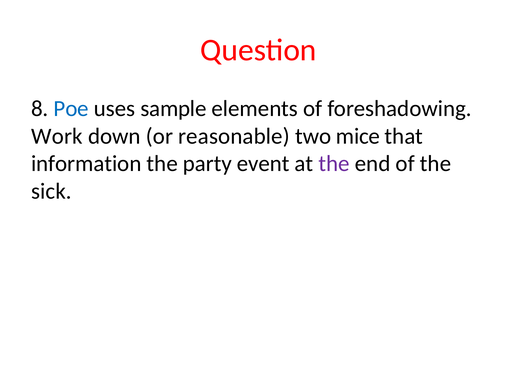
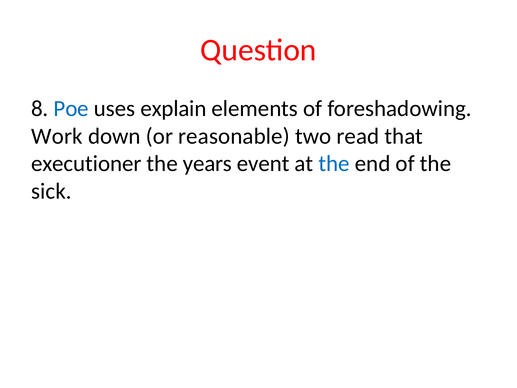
sample: sample -> explain
mice: mice -> read
information: information -> executioner
party: party -> years
the at (334, 164) colour: purple -> blue
